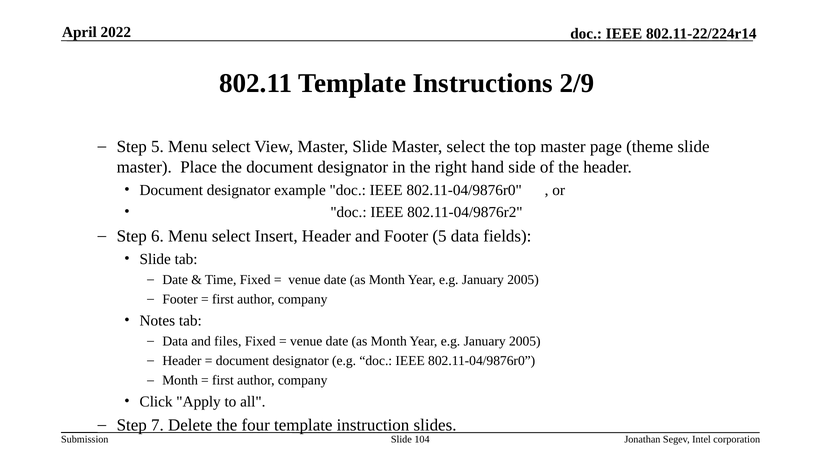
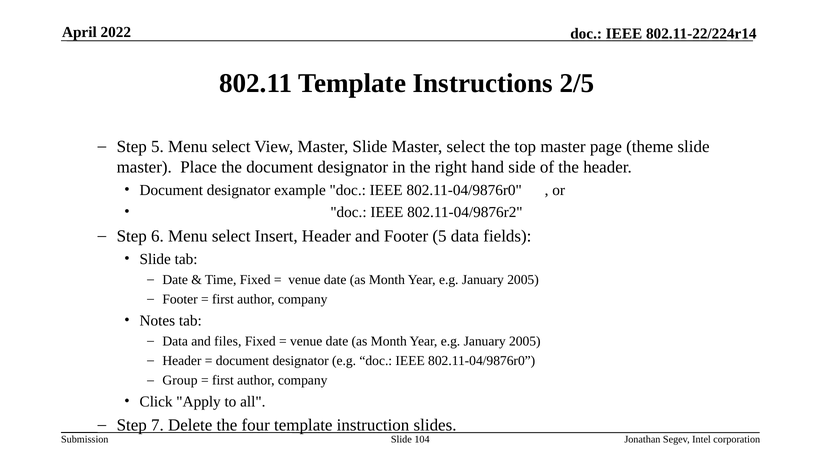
2/9: 2/9 -> 2/5
Month at (180, 380): Month -> Group
